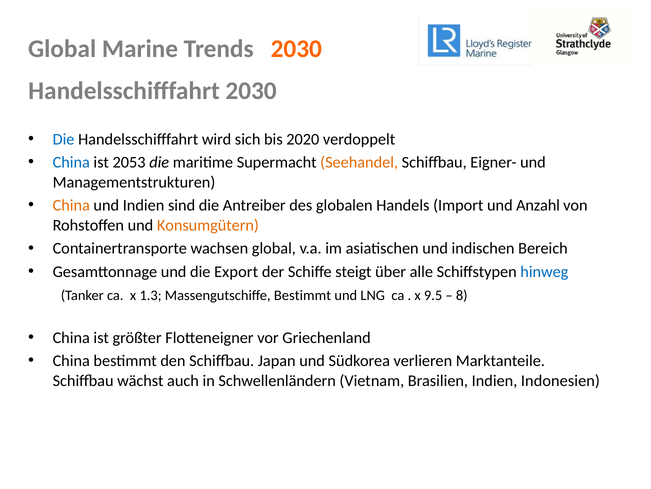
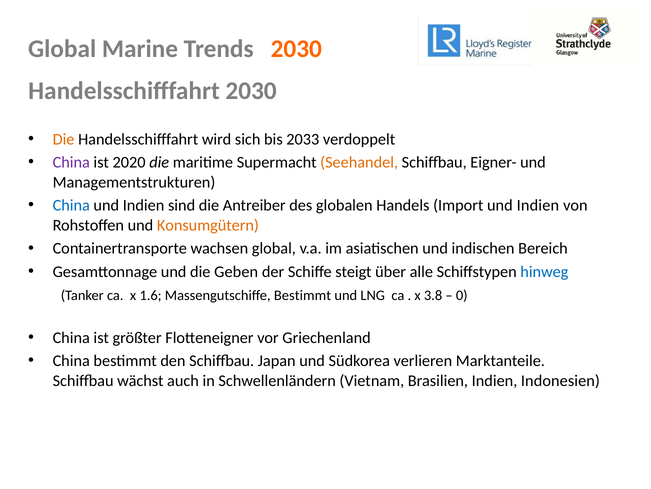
Die at (64, 139) colour: blue -> orange
2020: 2020 -> 2033
China at (71, 162) colour: blue -> purple
2053: 2053 -> 2020
China at (71, 205) colour: orange -> blue
Import und Anzahl: Anzahl -> Indien
Export: Export -> Geben
1.3: 1.3 -> 1.6
9.5: 9.5 -> 3.8
8: 8 -> 0
